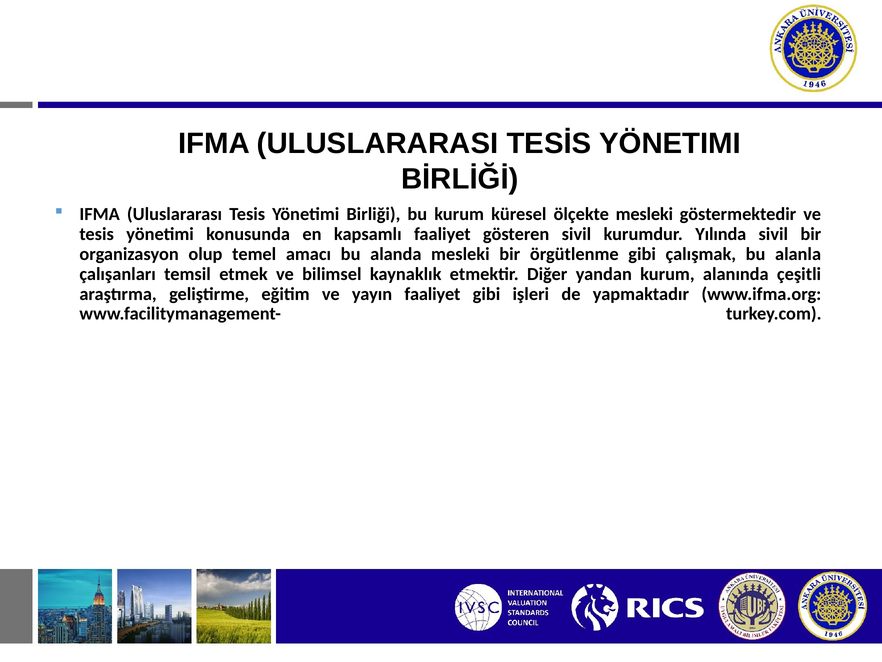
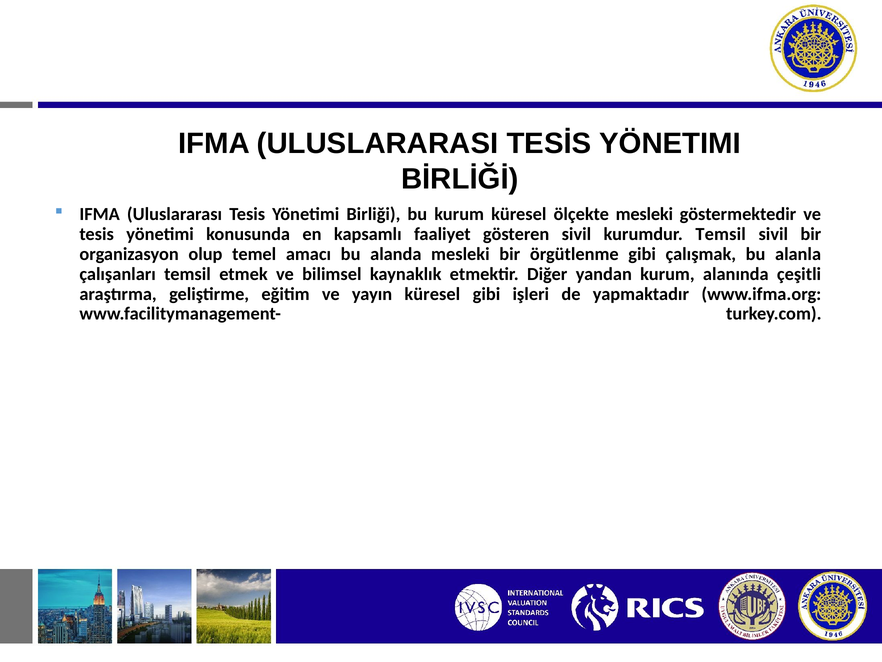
kurumdur Yılında: Yılında -> Temsil
yayın faaliyet: faaliyet -> küresel
